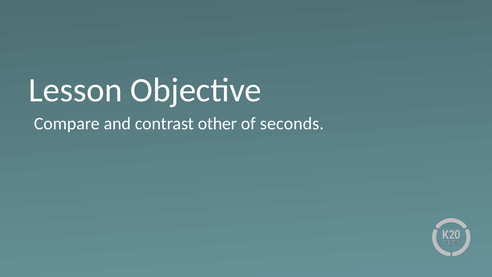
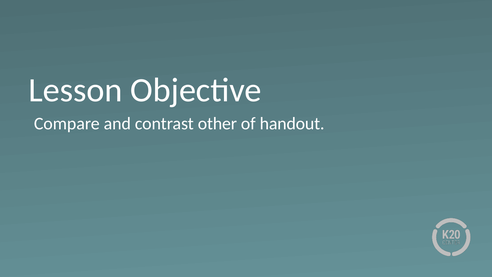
seconds: seconds -> handout
